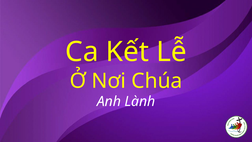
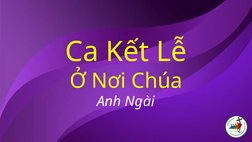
Lành: Lành -> Ngài
